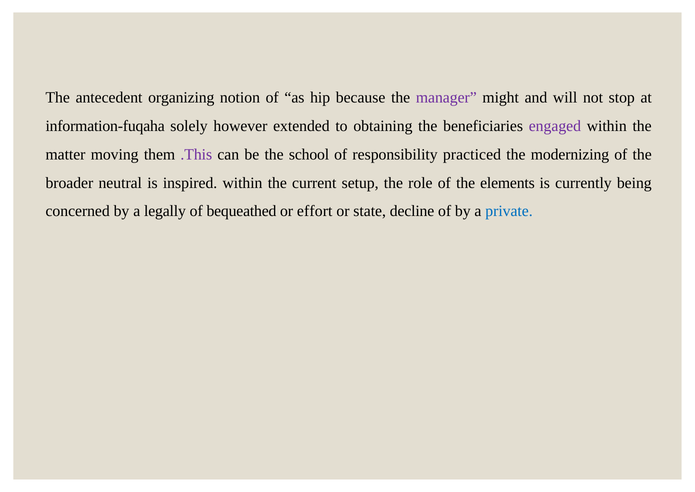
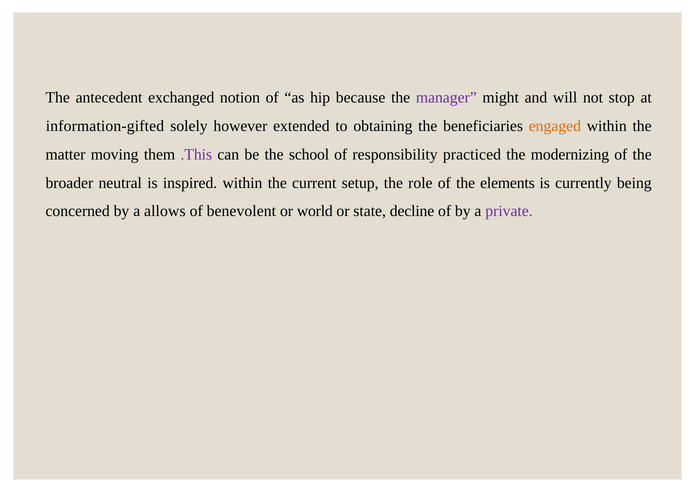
organizing: organizing -> exchanged
information-fuqaha: information-fuqaha -> information-gifted
engaged colour: purple -> orange
legally: legally -> allows
bequeathed: bequeathed -> benevolent
effort: effort -> world
private colour: blue -> purple
